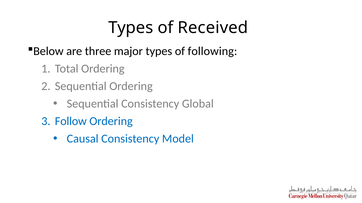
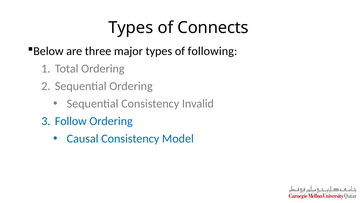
Received: Received -> Connects
Global: Global -> Invalid
